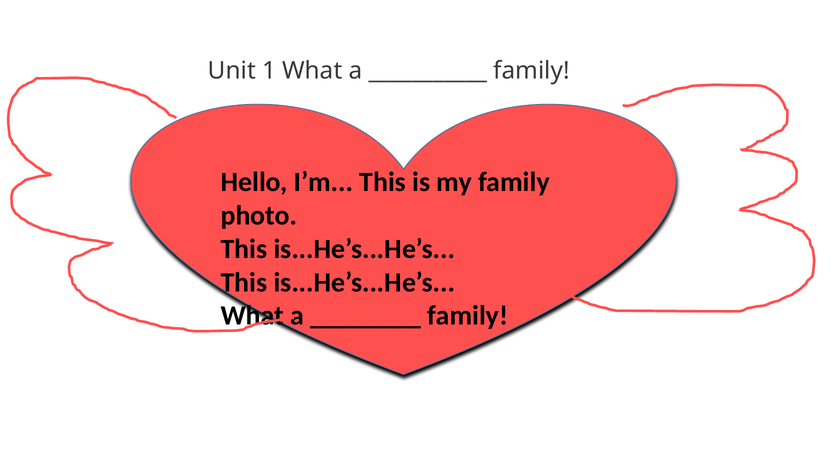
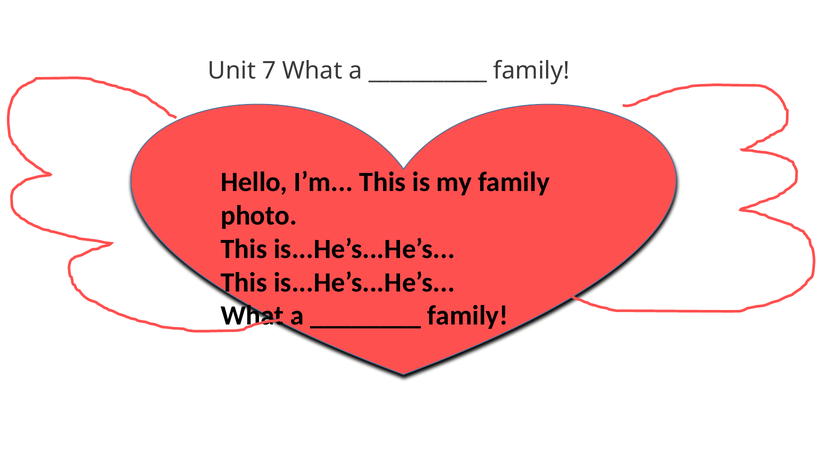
1: 1 -> 7
